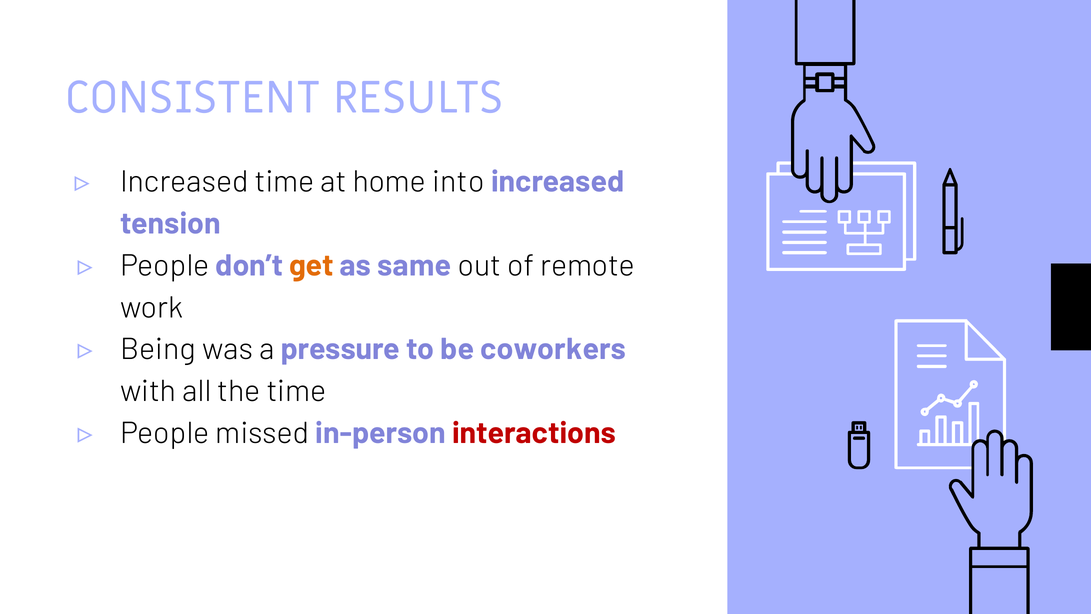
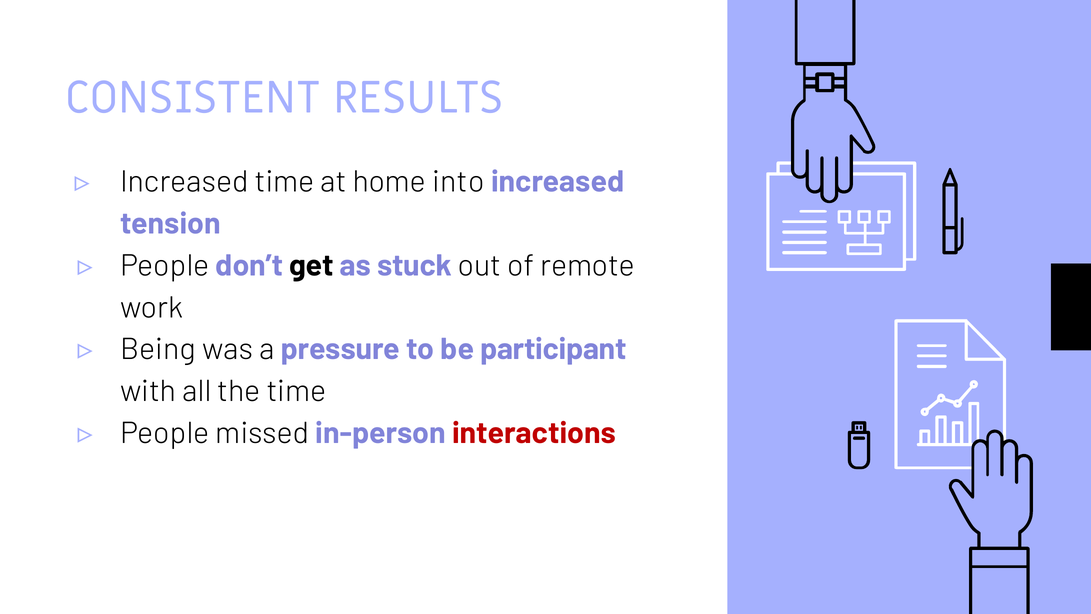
get colour: orange -> black
same: same -> stuck
coworkers: coworkers -> participant
